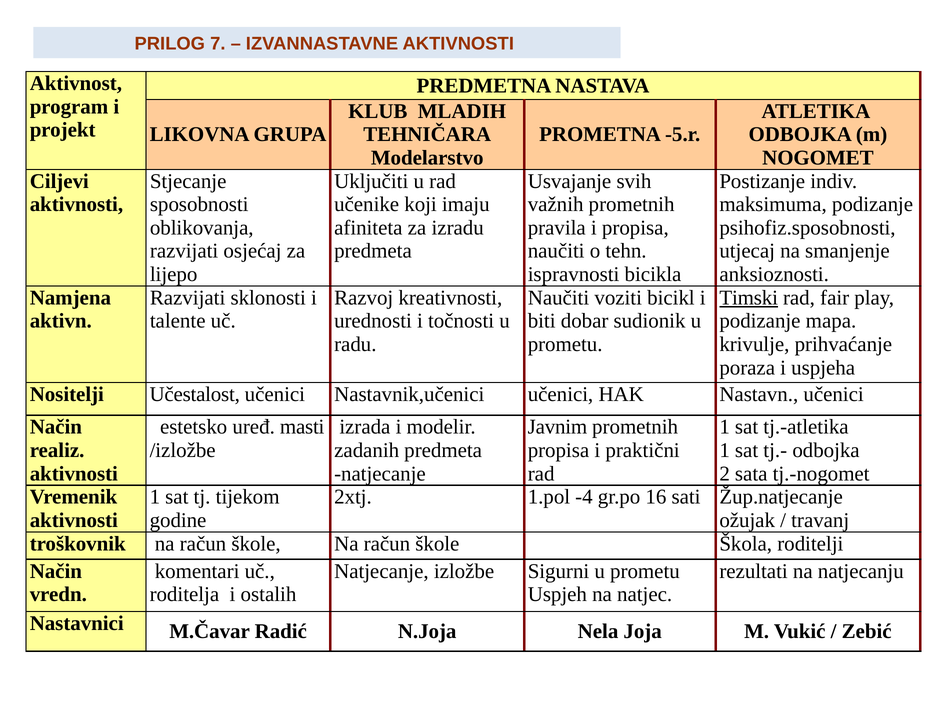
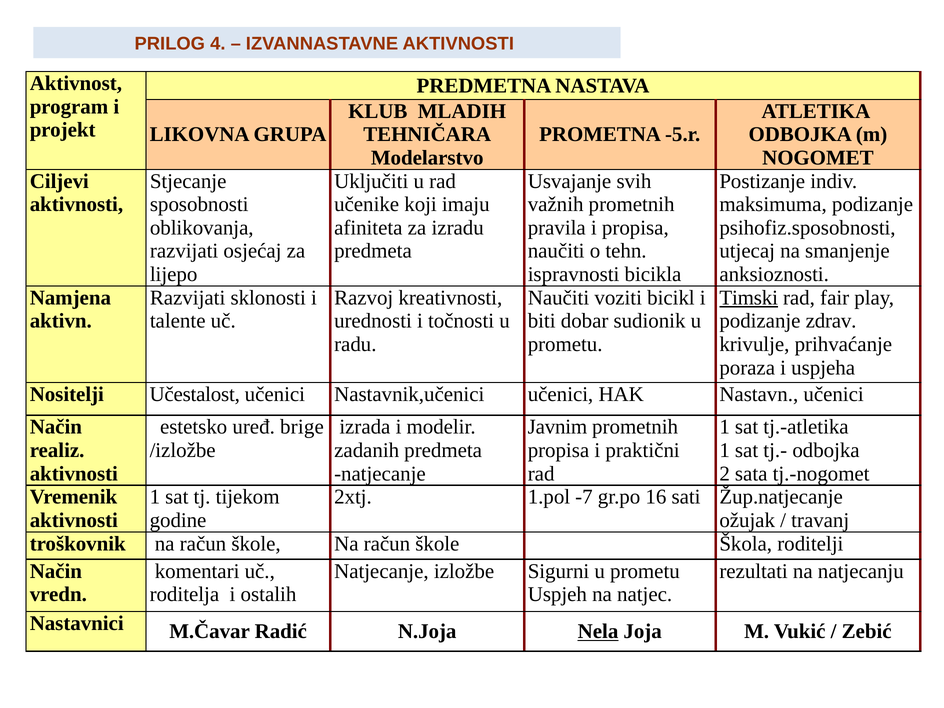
7: 7 -> 4
mapa: mapa -> zdrav
masti: masti -> brige
-4: -4 -> -7
Nela underline: none -> present
